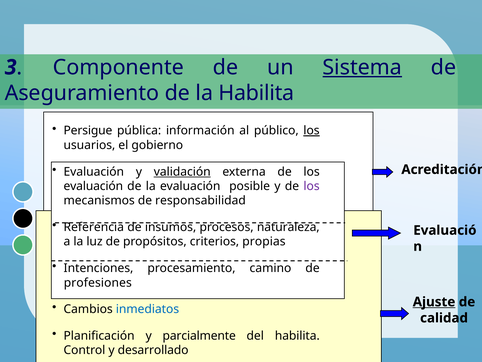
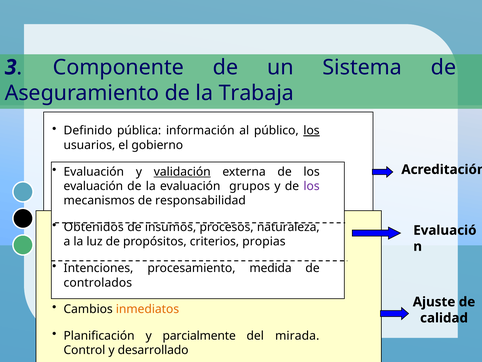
Sistema underline: present -> none
la Habilita: Habilita -> Trabaja
Persigue: Persigue -> Definido
posible: posible -> grupos
Referencia: Referencia -> Obtenidos
camino: camino -> medida
profesiones: profesiones -> controlados
Ajuste underline: present -> none
inmediatos colour: blue -> orange
del habilita: habilita -> mirada
